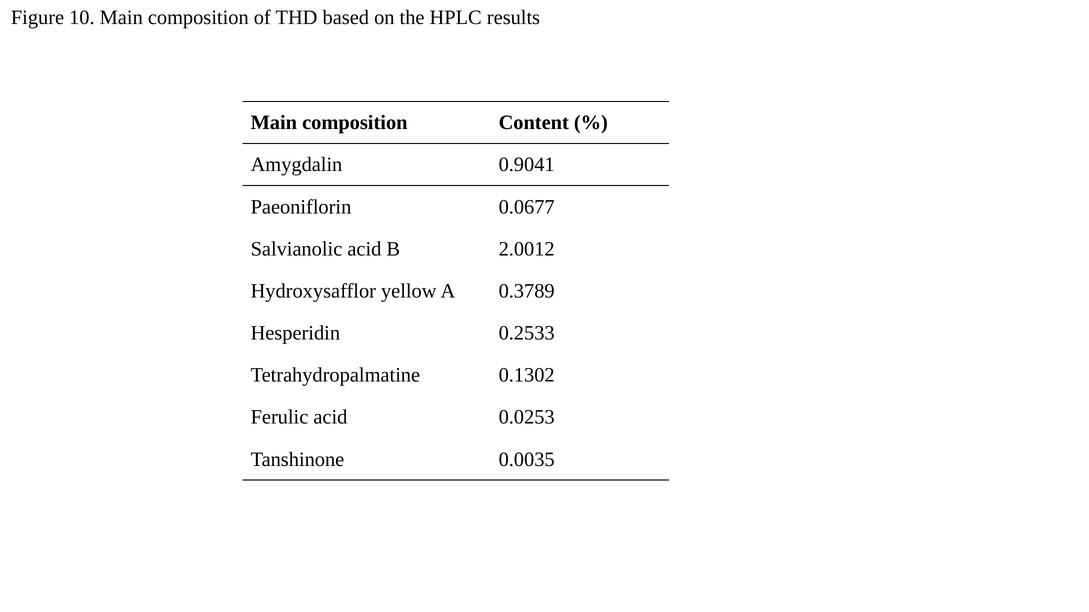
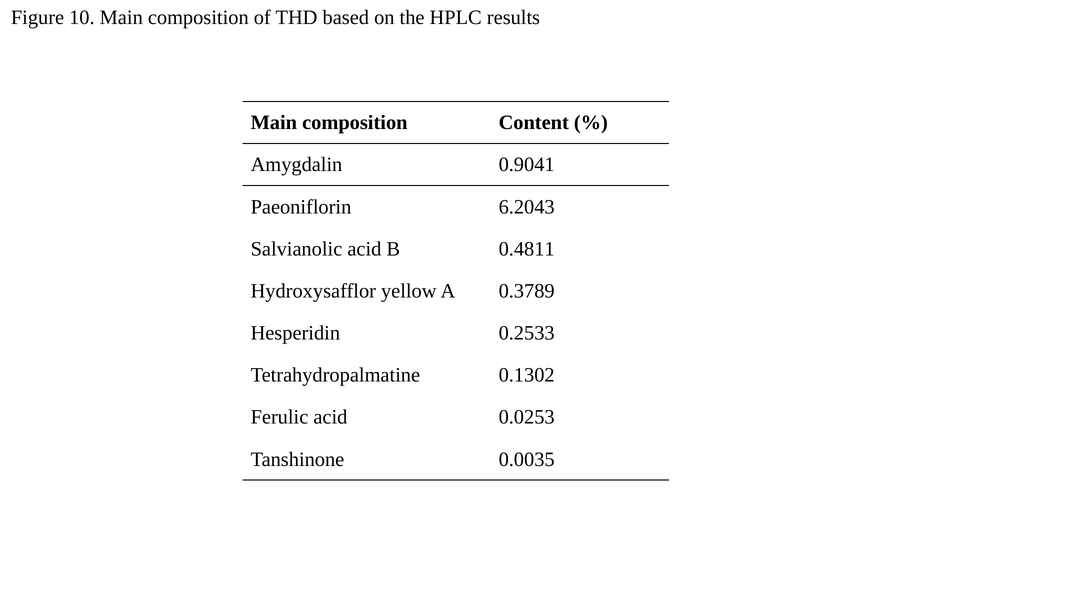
0.0677: 0.0677 -> 6.2043
2.0012: 2.0012 -> 0.4811
